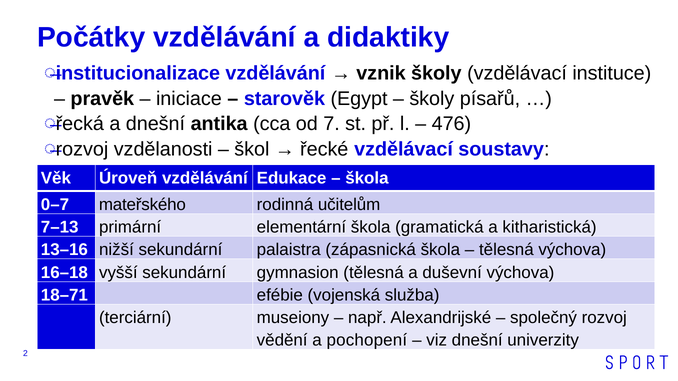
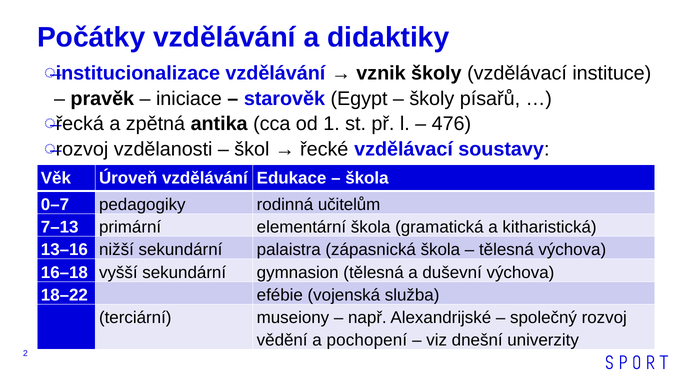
a dnešní: dnešní -> zpětná
7: 7 -> 1
mateřského: mateřského -> pedagogiky
18–71: 18–71 -> 18–22
